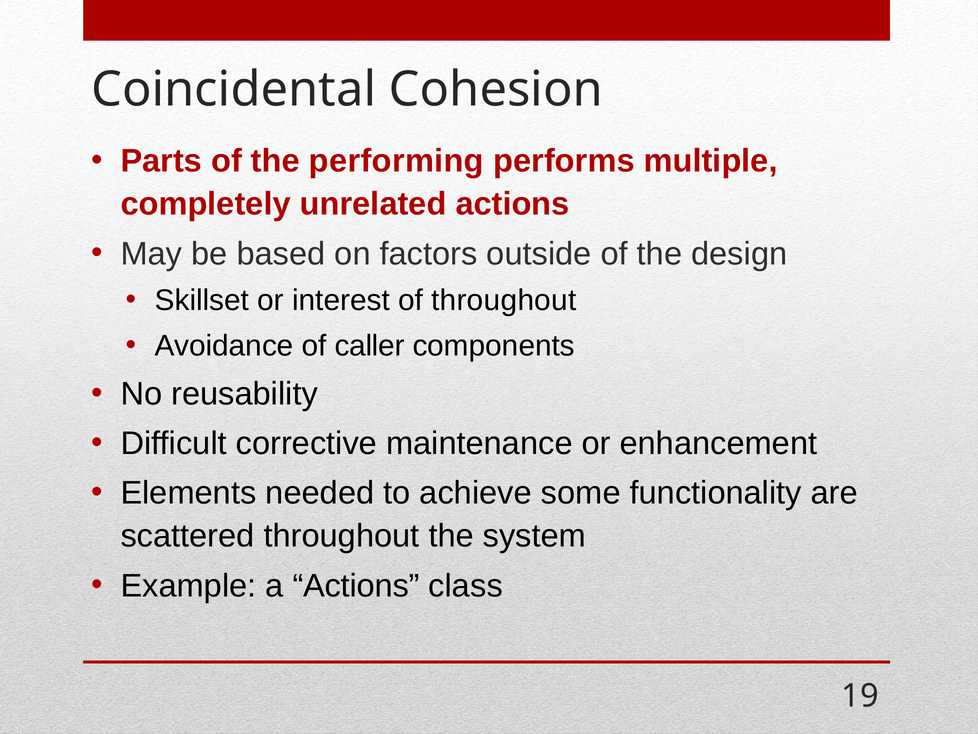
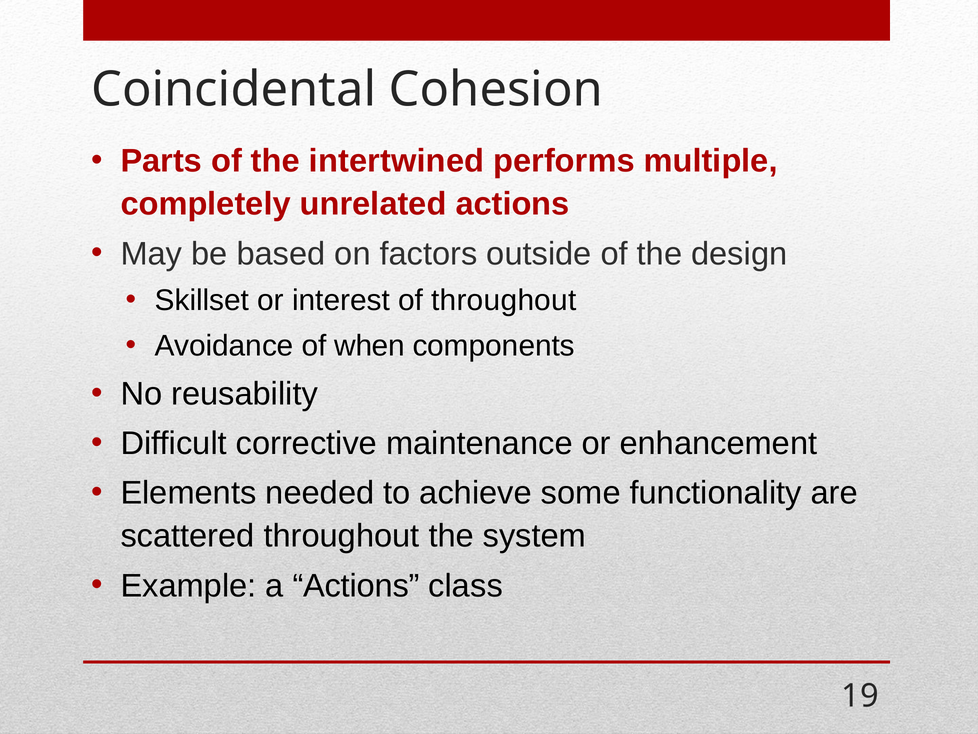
performing: performing -> intertwined
caller: caller -> when
